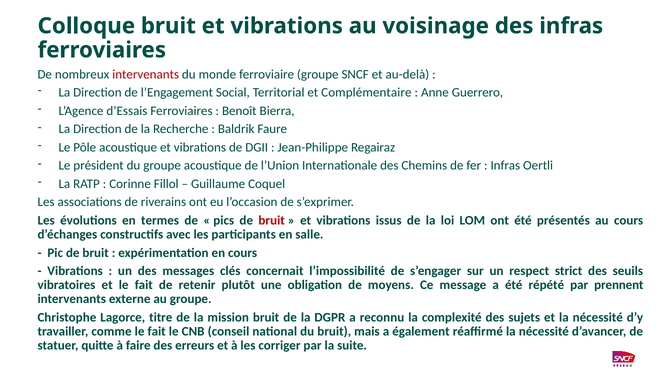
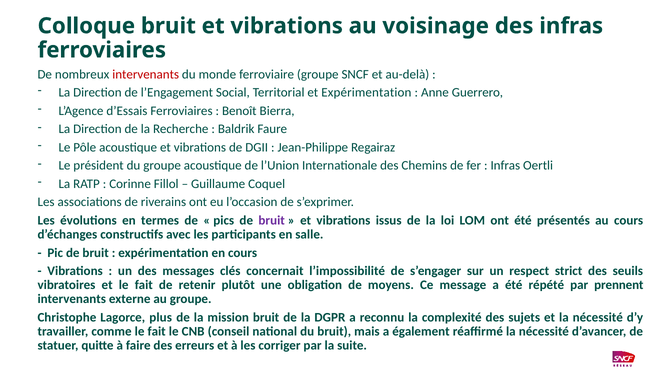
et Complémentaire: Complémentaire -> Expérimentation
bruit at (272, 220) colour: red -> purple
titre: titre -> plus
